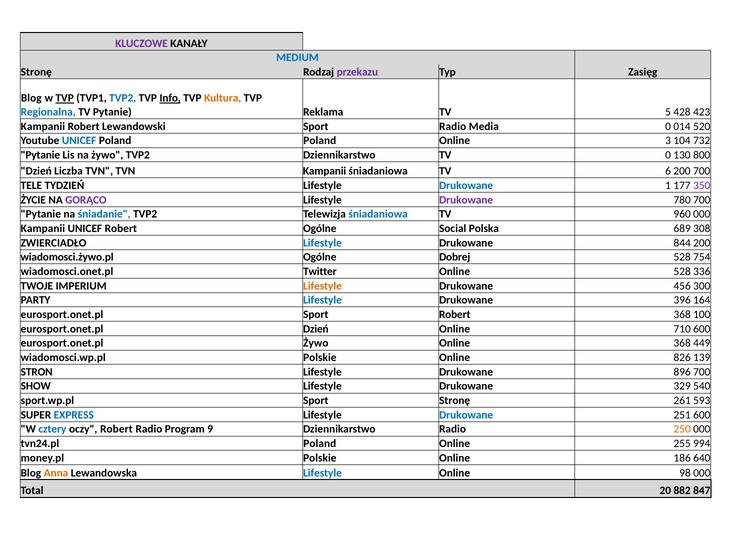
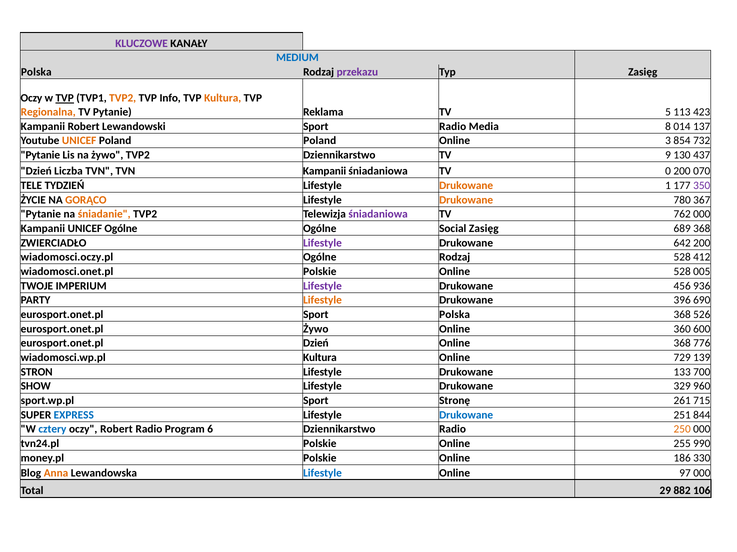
Stronę at (36, 72): Stronę -> Polska
Blog at (31, 98): Blog -> Oczy
TVP2 at (123, 98) colour: blue -> orange
Info underline: present -> none
Regionalna colour: blue -> orange
428: 428 -> 113
Media 0: 0 -> 8
520: 520 -> 137
UNICEF at (79, 141) colour: blue -> orange
104: 104 -> 854
TV 0: 0 -> 9
800: 800 -> 437
6: 6 -> 0
200 700: 700 -> 070
Drukowane at (466, 186) colour: blue -> orange
GORĄCO colour: purple -> orange
Drukowane at (466, 200) colour: purple -> orange
780 700: 700 -> 367
śniadanie colour: blue -> orange
śniadaniowa at (378, 214) colour: blue -> purple
960: 960 -> 762
UNICEF Robert: Robert -> Ogólne
Social Polska: Polska -> Zasięg
689 308: 308 -> 368
Lifestyle at (322, 243) colour: blue -> purple
844: 844 -> 642
wiadomosci.żywo.pl: wiadomosci.żywo.pl -> wiadomosci.oczy.pl
Ogólne Dobrej: Dobrej -> Rodzaj
754: 754 -> 412
wiadomosci.onet.pl Twitter: Twitter -> Polskie
336: 336 -> 005
Lifestyle at (322, 286) colour: orange -> purple
300: 300 -> 936
Lifestyle at (322, 301) colour: blue -> orange
164: 164 -> 690
Sport Robert: Robert -> Polska
100: 100 -> 526
eurosport.onet.pl Dzień: Dzień -> Żywo
710: 710 -> 360
eurosport.onet.pl Żywo: Żywo -> Dzień
449: 449 -> 776
wiadomosci.wp.pl Polskie: Polskie -> Kultura
826: 826 -> 729
896: 896 -> 133
540: 540 -> 960
593: 593 -> 715
251 600: 600 -> 844
9: 9 -> 6
tvn24.pl Poland: Poland -> Polskie
994: 994 -> 990
640: 640 -> 330
98: 98 -> 97
20: 20 -> 29
847: 847 -> 106
